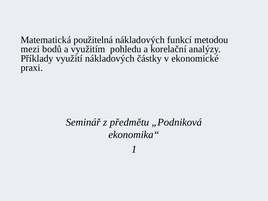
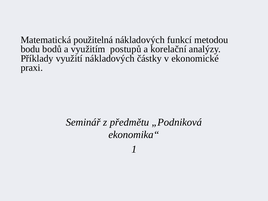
mezi: mezi -> bodu
pohledu: pohledu -> postupů
